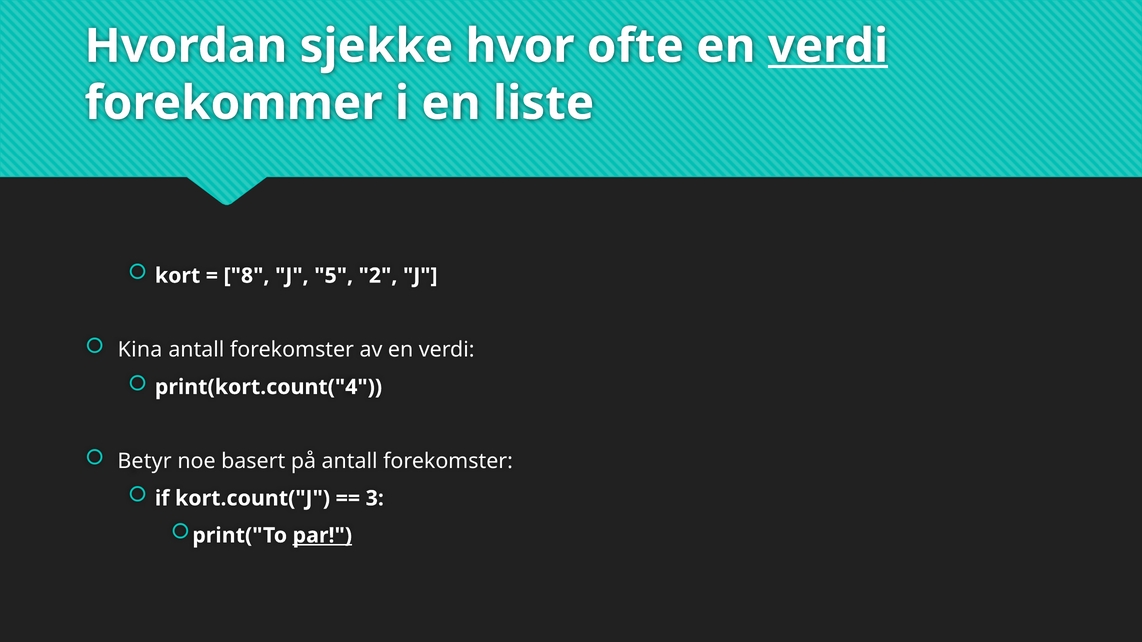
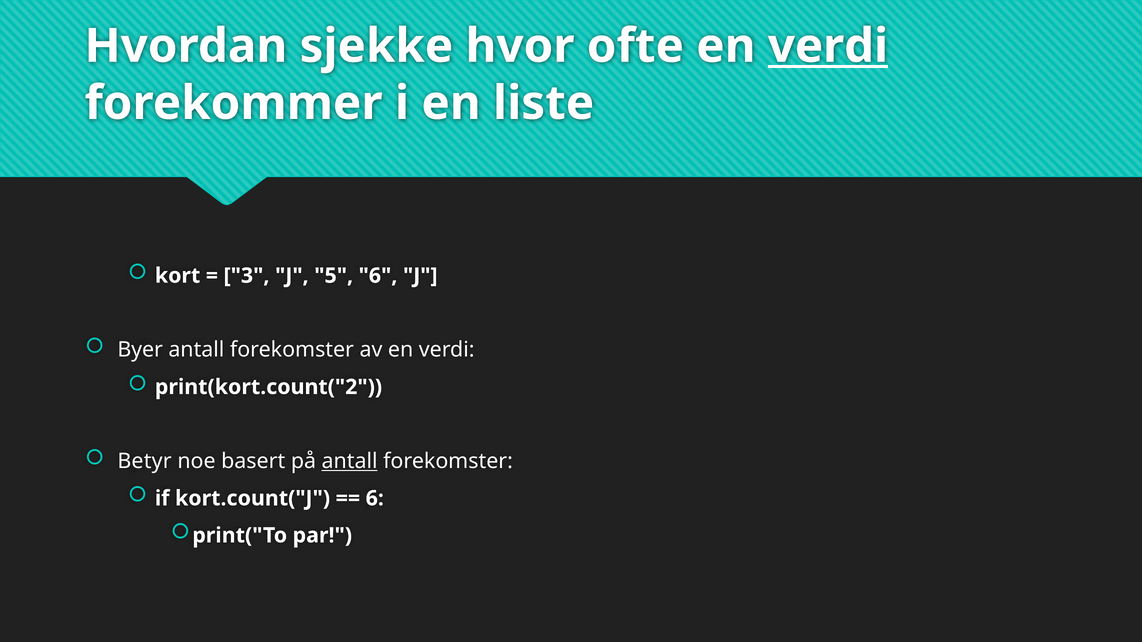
8: 8 -> 3
5 2: 2 -> 6
Kina: Kina -> Byer
print(kort.count("4: print(kort.count("4 -> print(kort.count("2
antall at (350, 461) underline: none -> present
3 at (375, 499): 3 -> 6
par underline: present -> none
